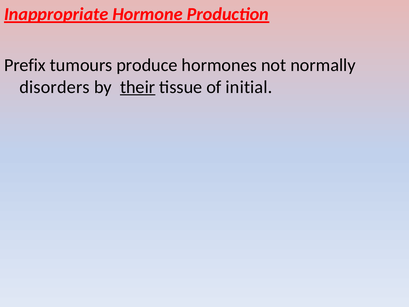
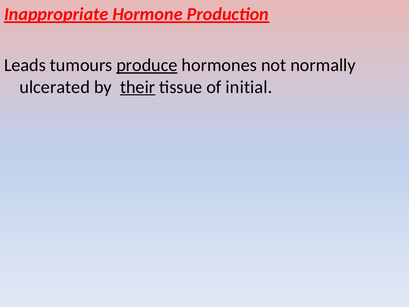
Prefix: Prefix -> Leads
produce underline: none -> present
disorders: disorders -> ulcerated
